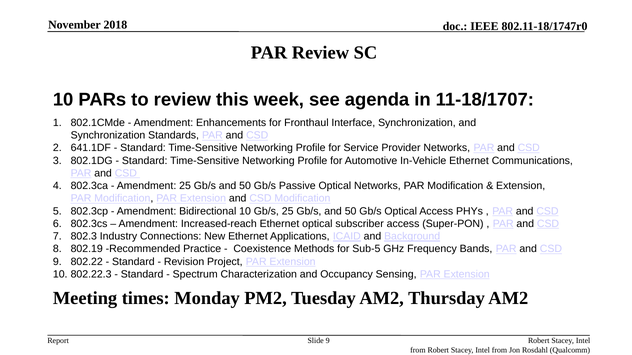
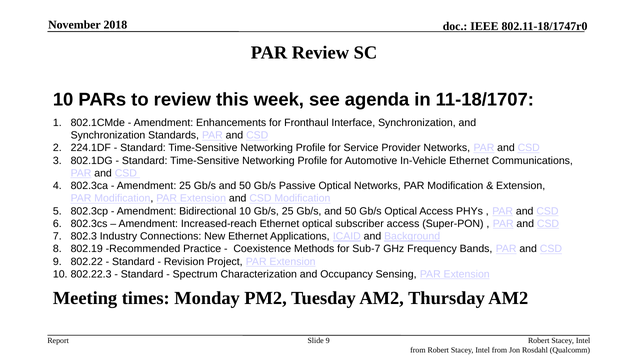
641.1DF: 641.1DF -> 224.1DF
Sub-5: Sub-5 -> Sub-7
